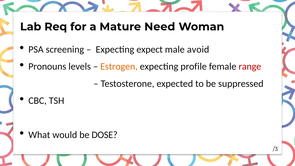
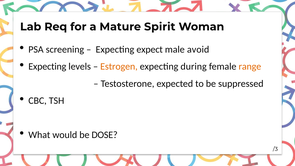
Need: Need -> Spirit
Pronouns at (47, 67): Pronouns -> Expecting
profile: profile -> during
range colour: red -> orange
